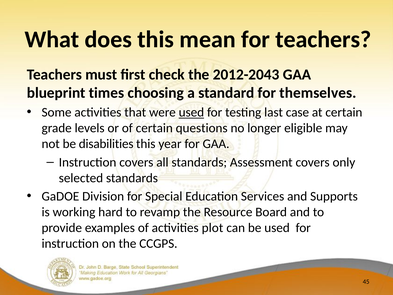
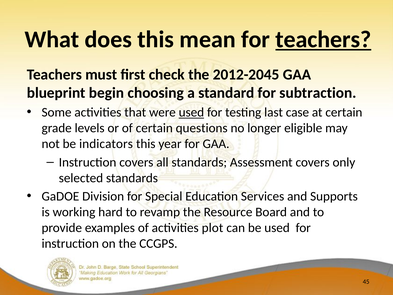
teachers at (323, 39) underline: none -> present
2012-2043: 2012-2043 -> 2012-2045
times: times -> begin
themselves: themselves -> subtraction
disabilities: disabilities -> indicators
